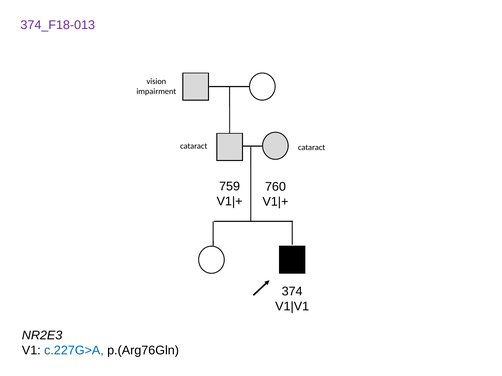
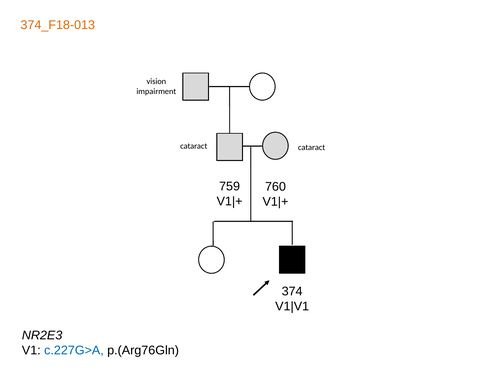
374_F18-013 colour: purple -> orange
